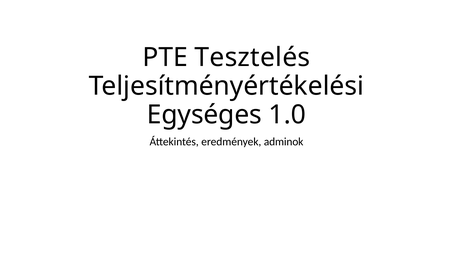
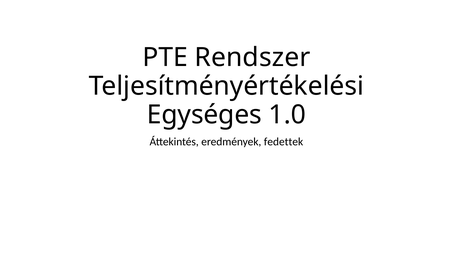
Tesztelés: Tesztelés -> Rendszer
adminok: adminok -> fedettek
